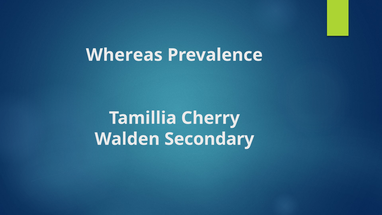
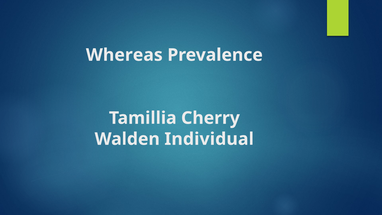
Secondary: Secondary -> Individual
